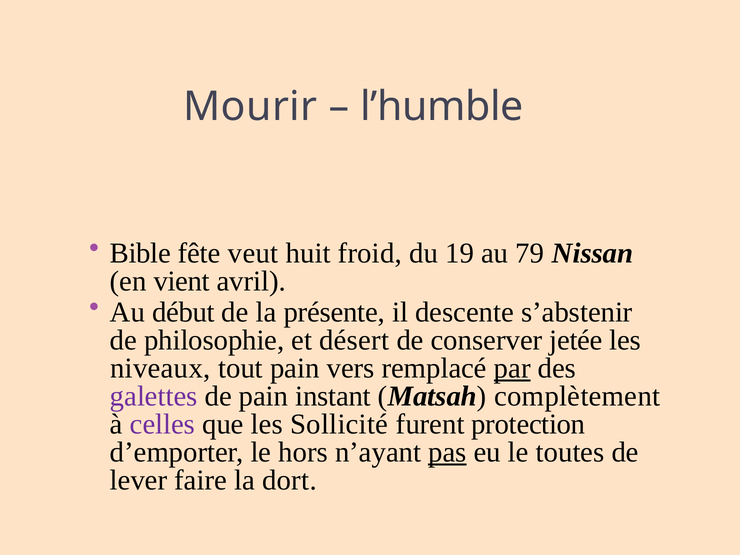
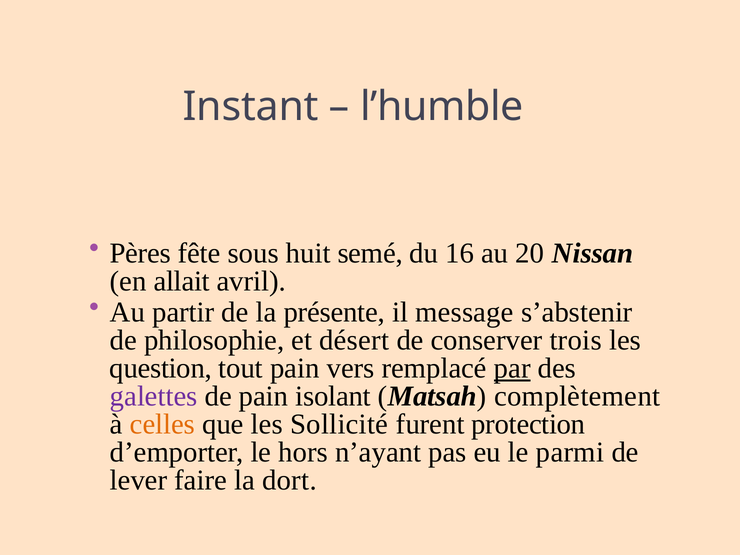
Mourir: Mourir -> Instant
Bible: Bible -> Pères
veut: veut -> sous
froid: froid -> semé
19: 19 -> 16
79: 79 -> 20
vient: vient -> allait
début: début -> partir
descente: descente -> message
jetée: jetée -> trois
niveaux: niveaux -> question
instant: instant -> isolant
celles colour: purple -> orange
pas underline: present -> none
toutes: toutes -> parmi
